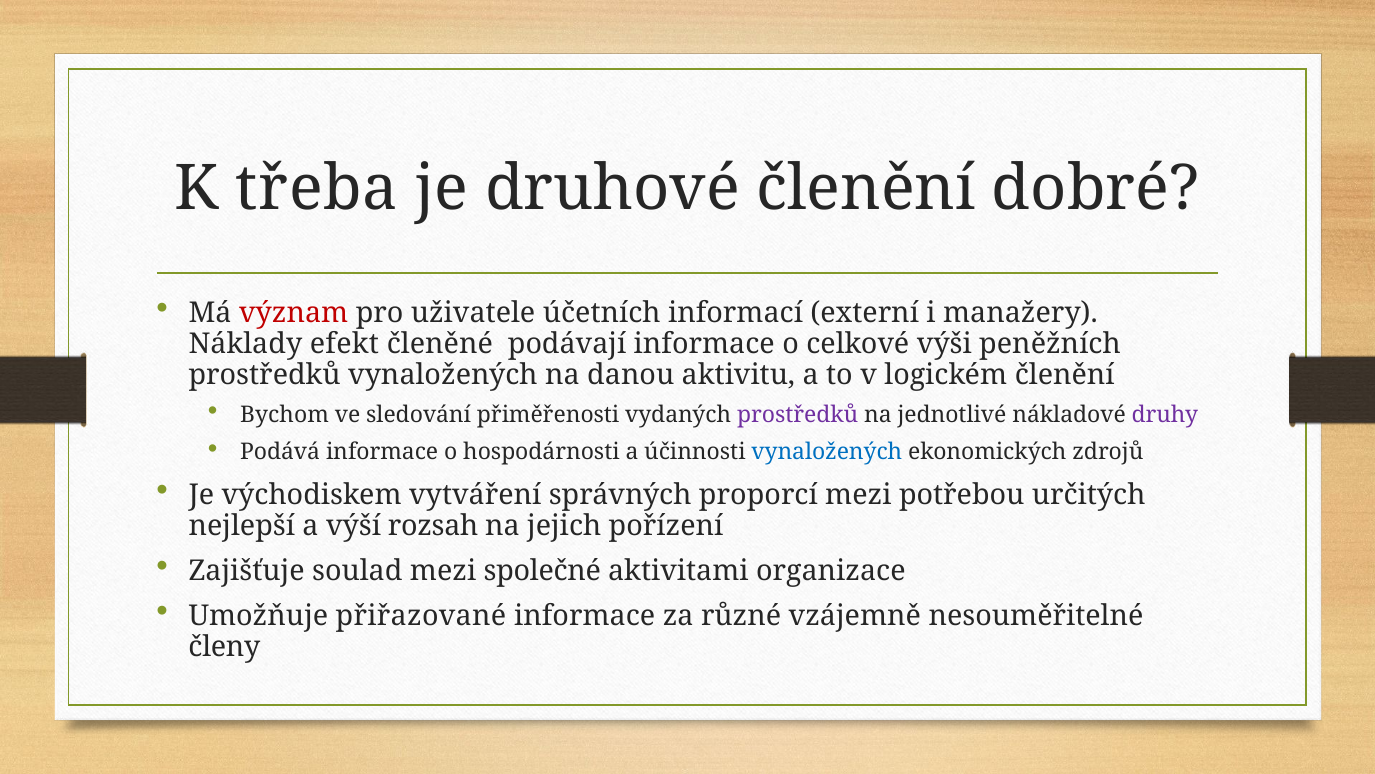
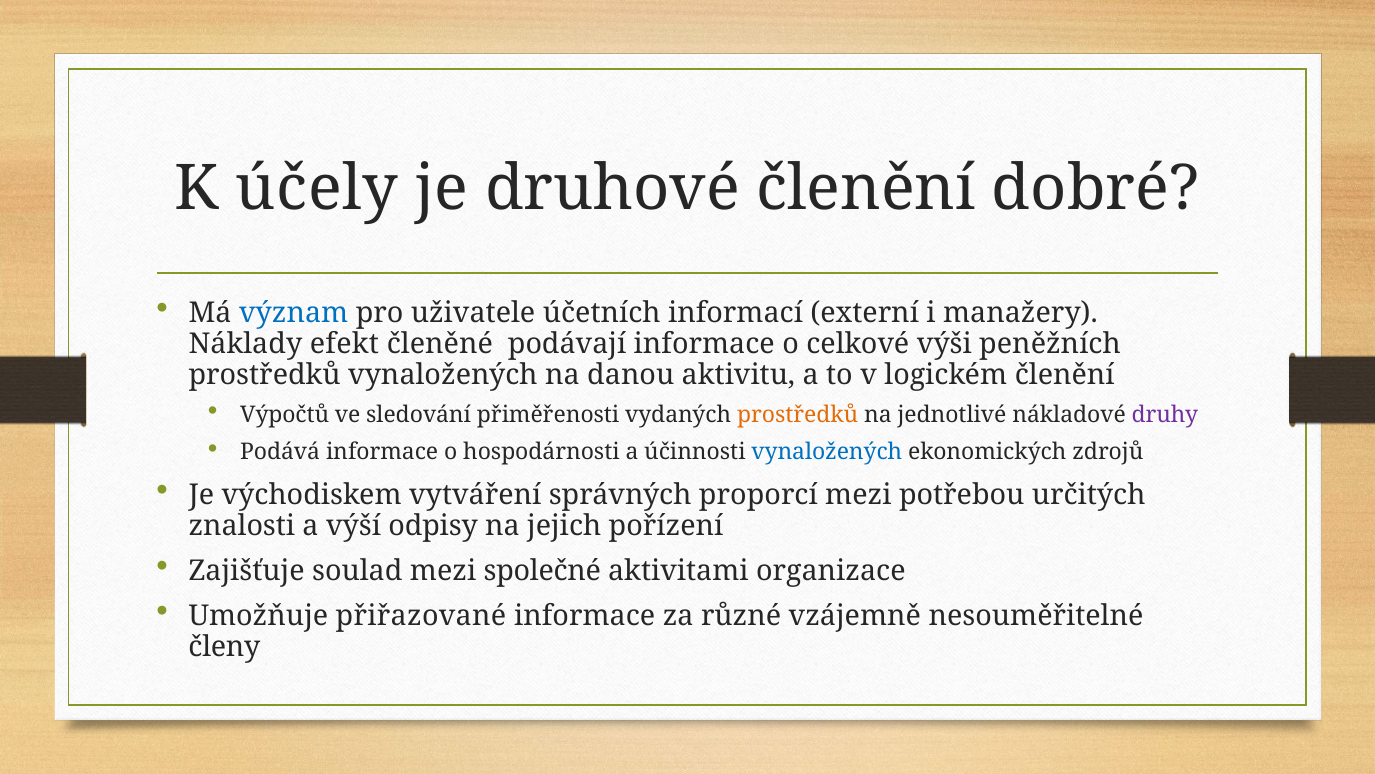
třeba: třeba -> účely
význam colour: red -> blue
Bychom: Bychom -> Výpočtů
prostředků at (798, 415) colour: purple -> orange
nejlepší: nejlepší -> znalosti
rozsah: rozsah -> odpisy
